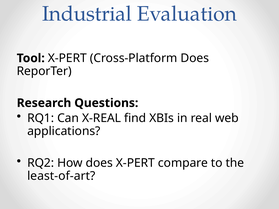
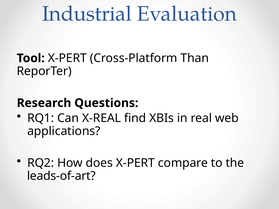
Cross-Platform Does: Does -> Than
least-of-art: least-of-art -> leads-of-art
